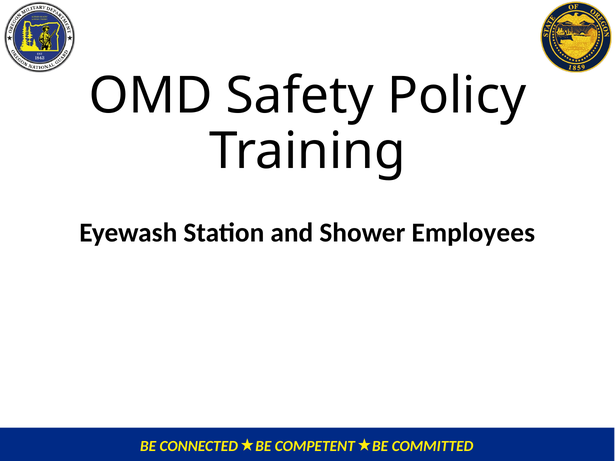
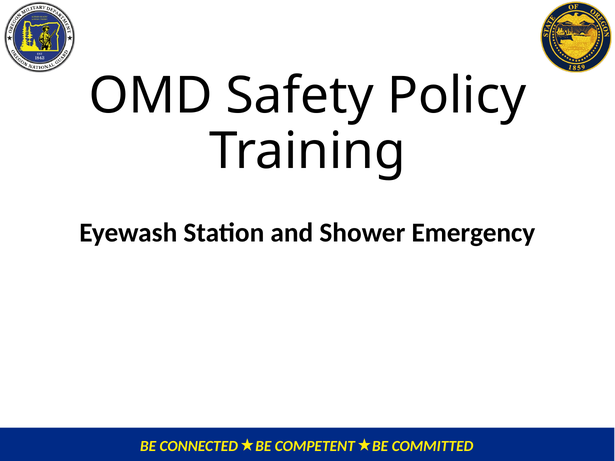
Employees: Employees -> Emergency
